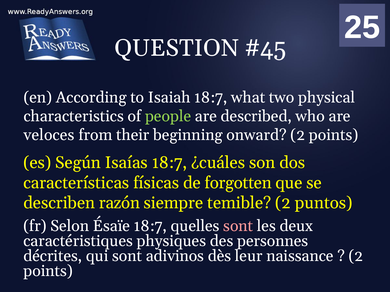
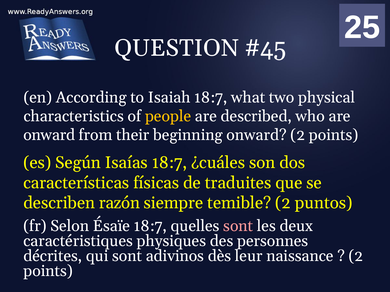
people colour: light green -> yellow
veloces at (49, 135): veloces -> onward
forgotten: forgotten -> traduites
